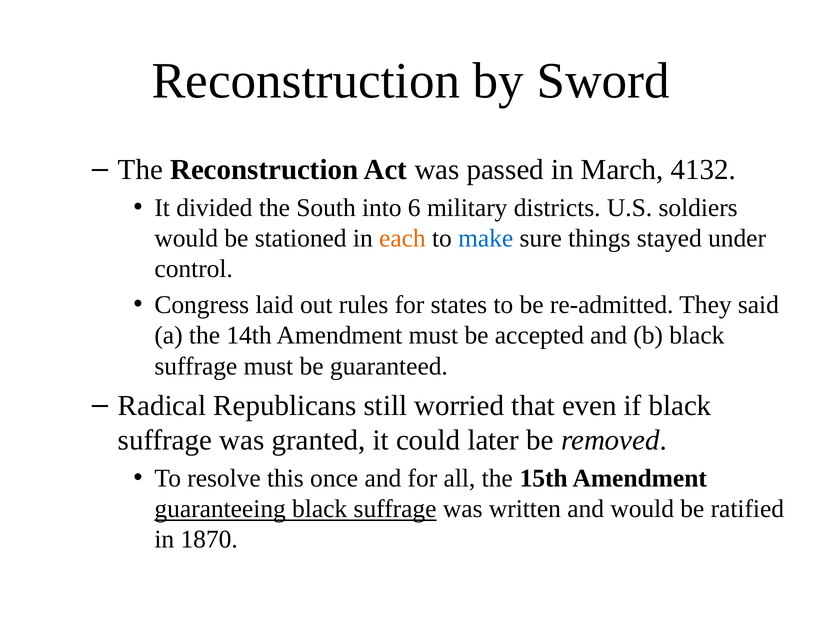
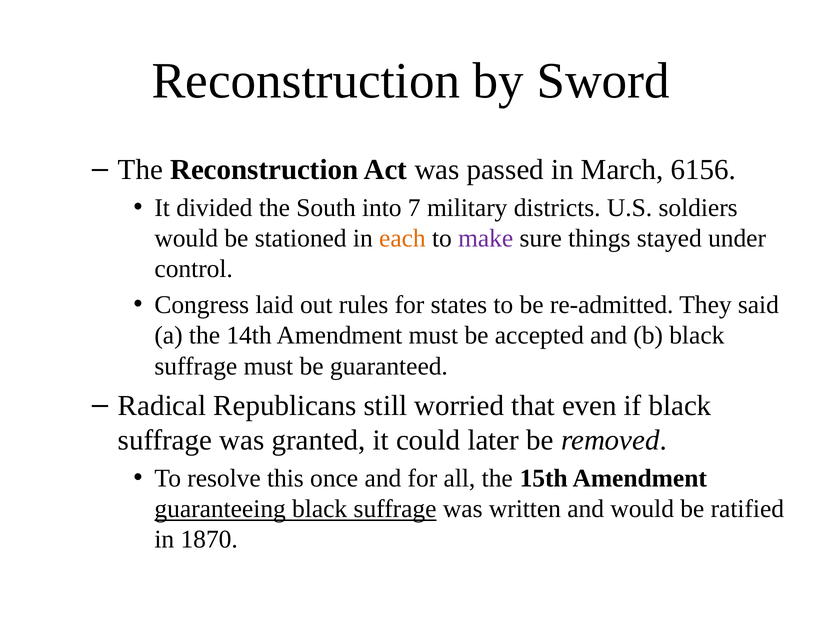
4132: 4132 -> 6156
6: 6 -> 7
make colour: blue -> purple
